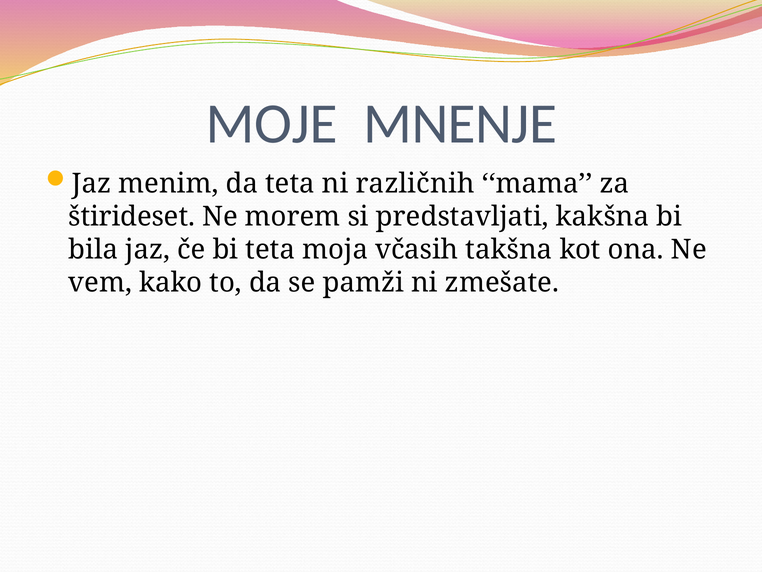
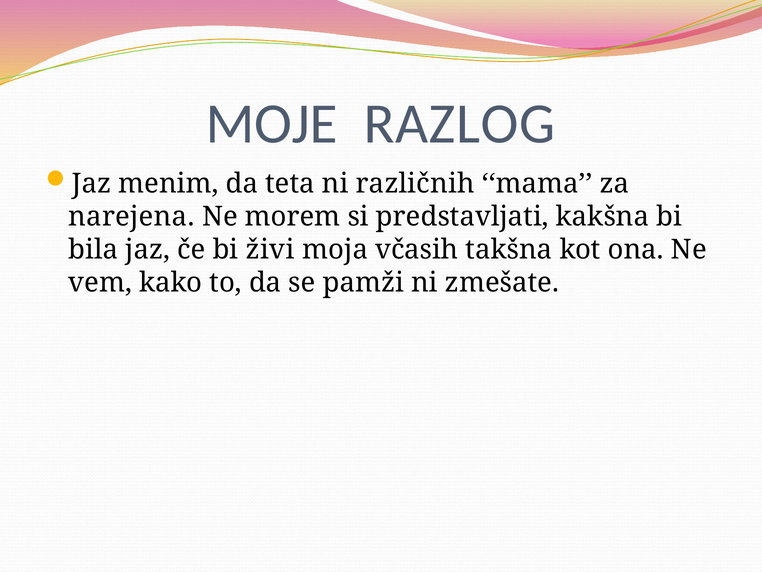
MNENJE: MNENJE -> RAZLOG
štirideset: štirideset -> narejena
bi teta: teta -> živi
